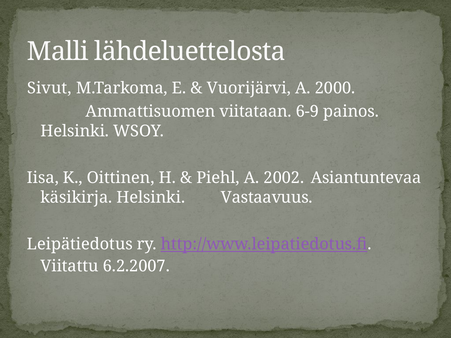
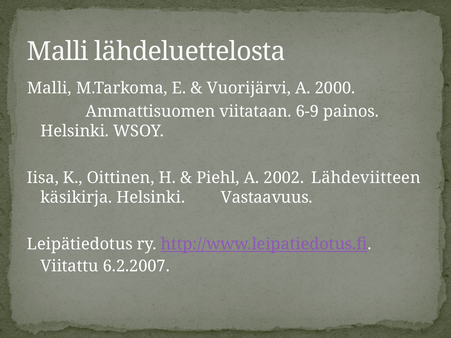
Sivut at (49, 88): Sivut -> Malli
Asiantuntevaa: Asiantuntevaa -> Lähdeviitteen
